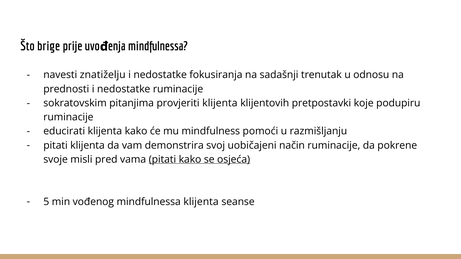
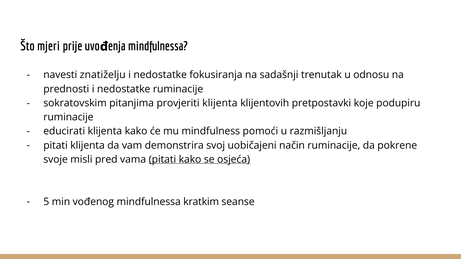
brige: brige -> mjeri
mindfulnessa klijenta: klijenta -> kratkim
